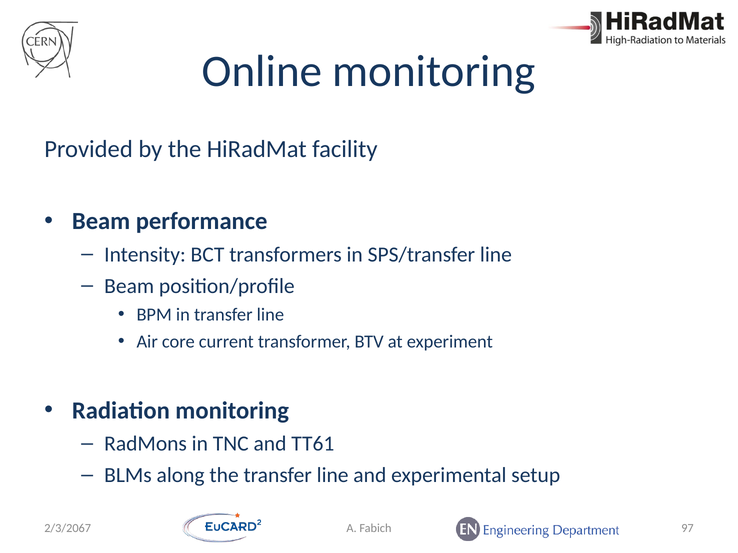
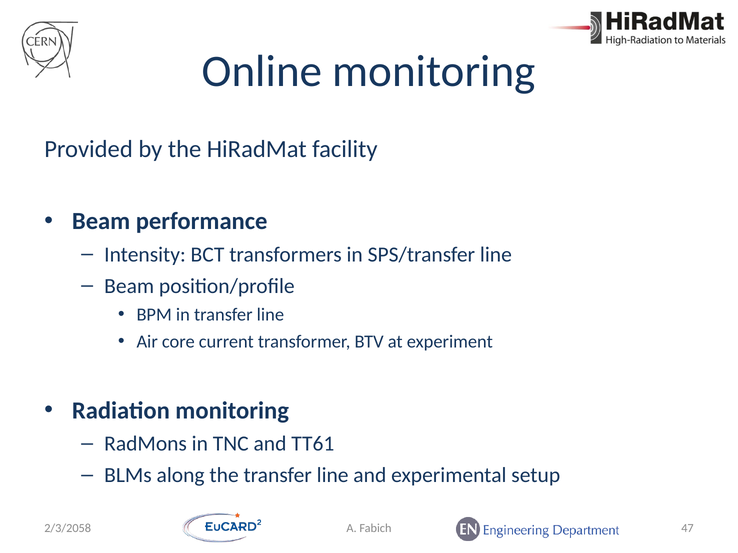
97: 97 -> 47
2/3/2067: 2/3/2067 -> 2/3/2058
